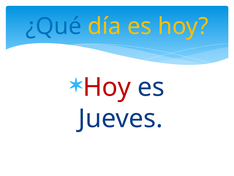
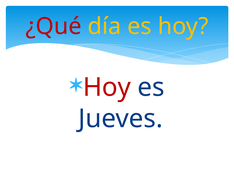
¿Qué colour: blue -> red
